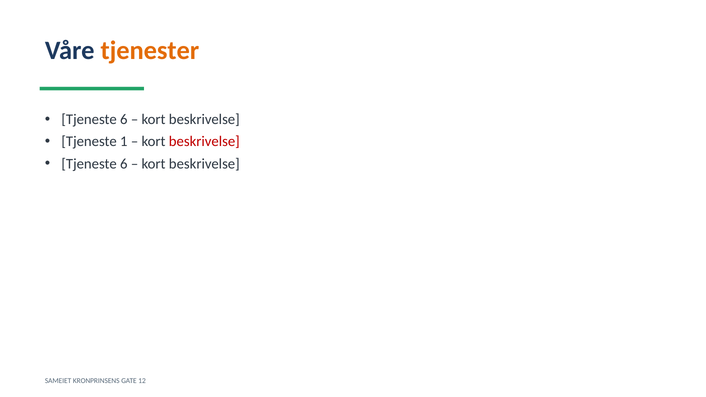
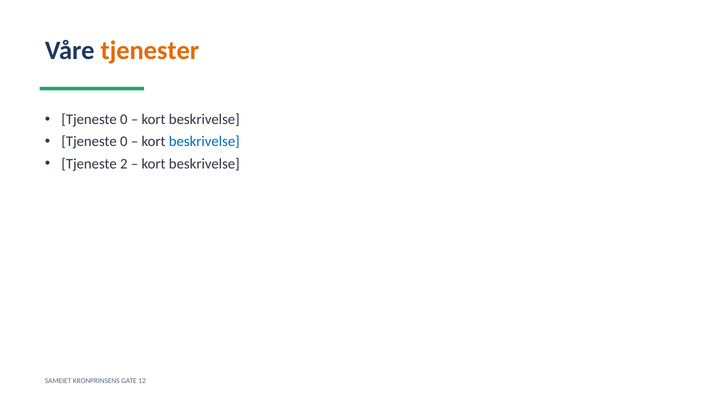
6 at (124, 120): 6 -> 0
1 at (124, 142): 1 -> 0
beskrivelse at (204, 142) colour: red -> blue
6 at (124, 164): 6 -> 2
